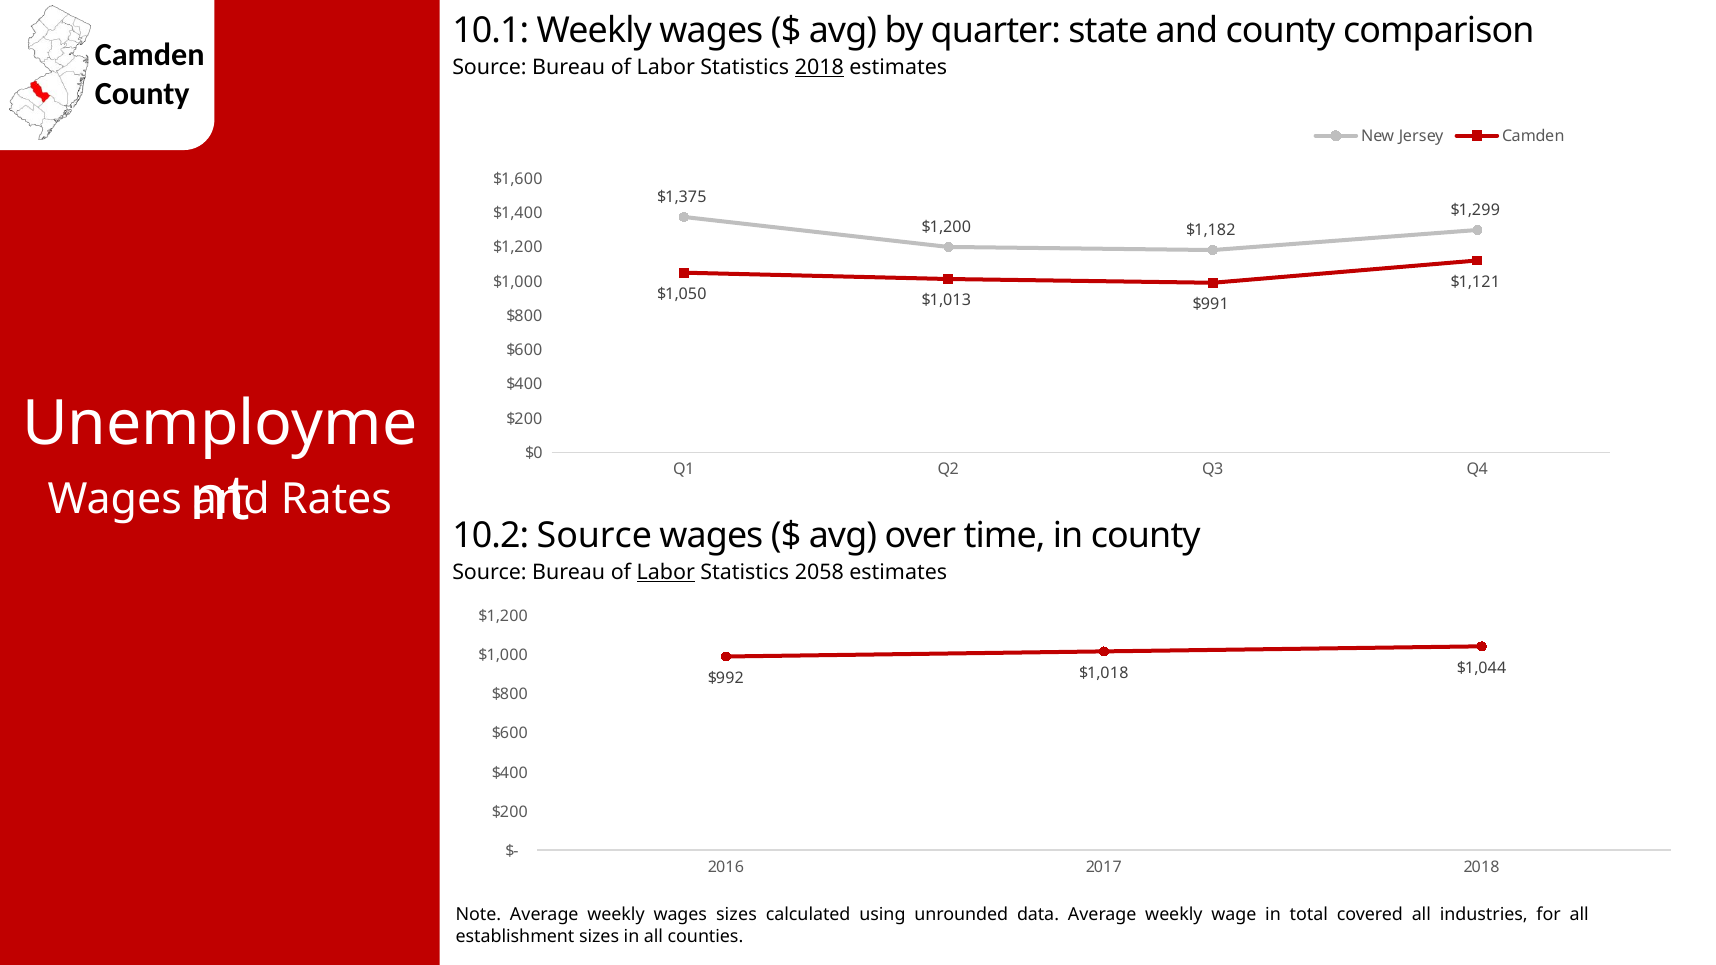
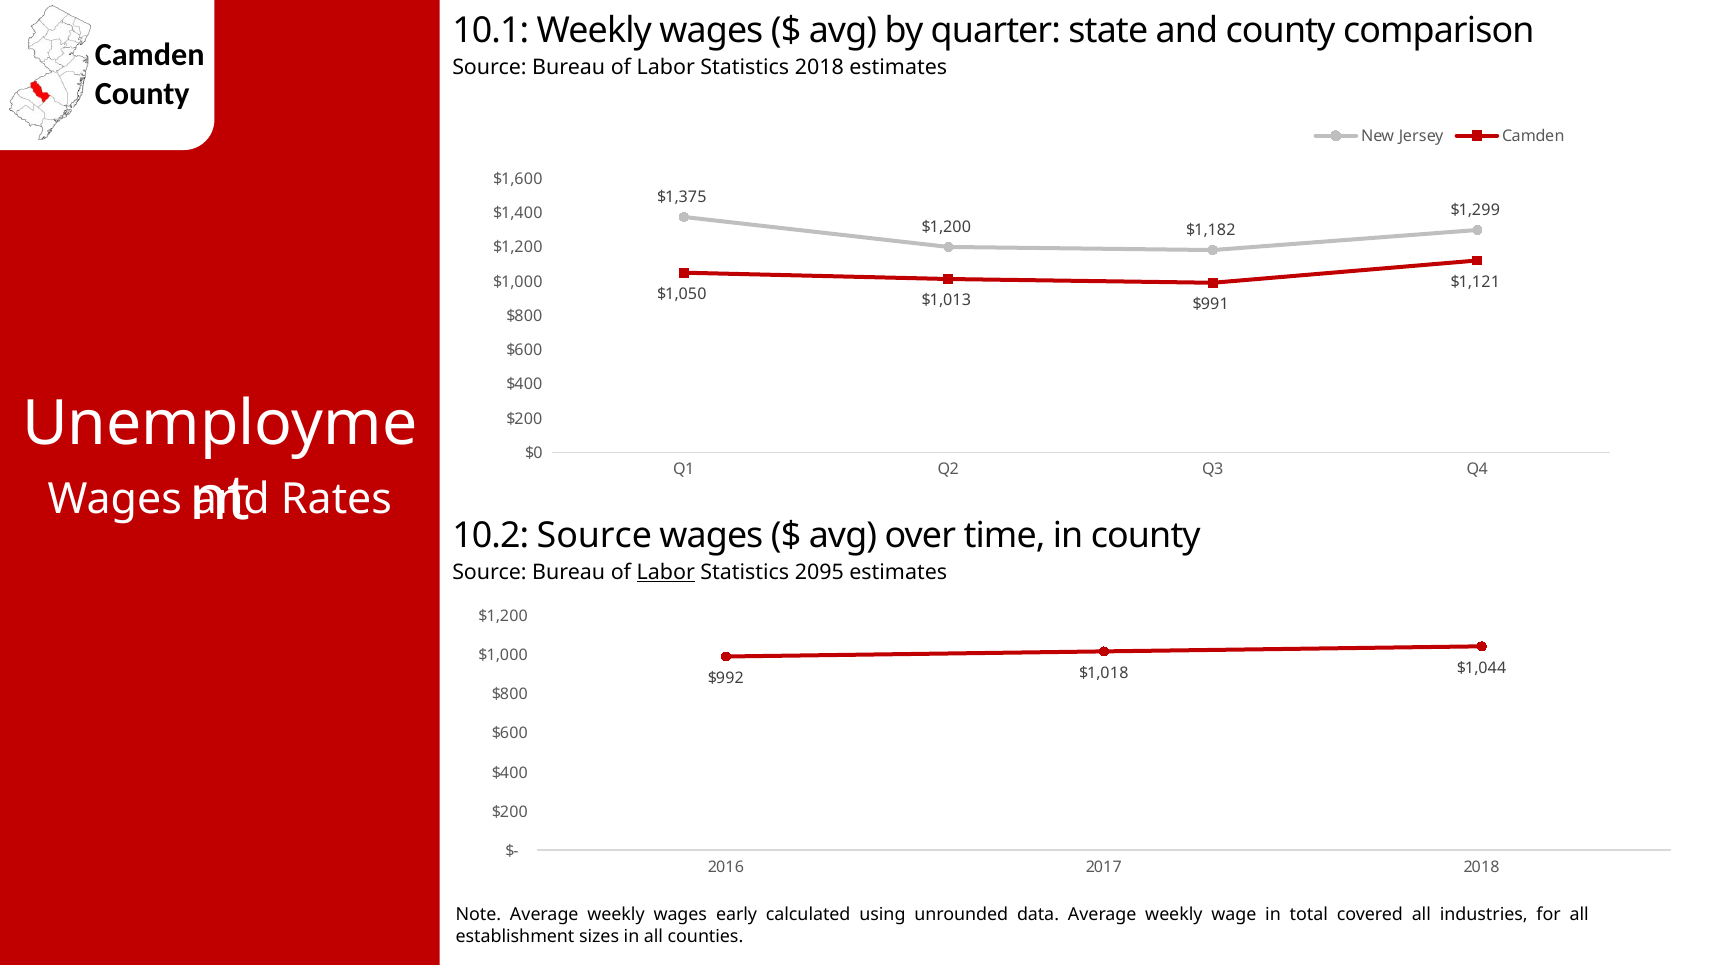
2018 at (819, 67) underline: present -> none
2058: 2058 -> 2095
wages sizes: sizes -> early
